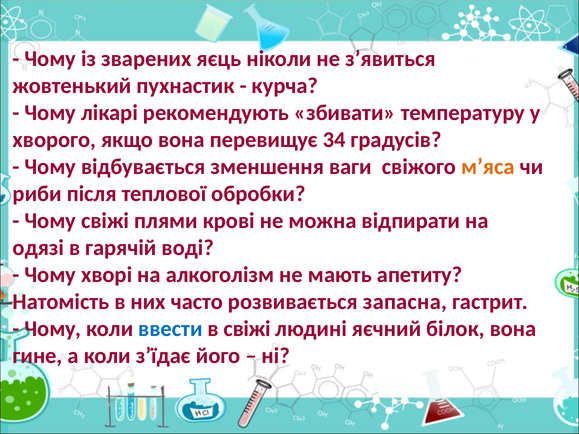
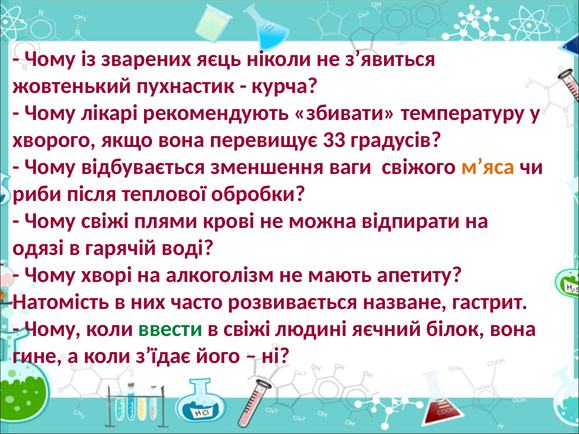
34: 34 -> 33
запасна: запасна -> назване
ввести colour: blue -> green
